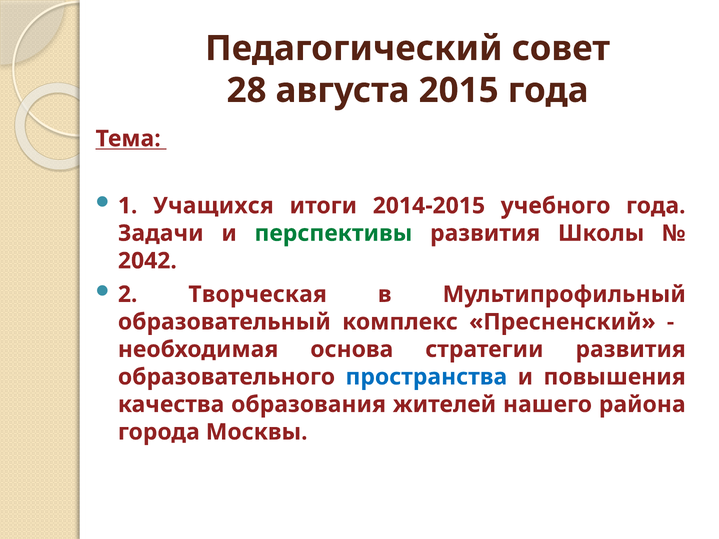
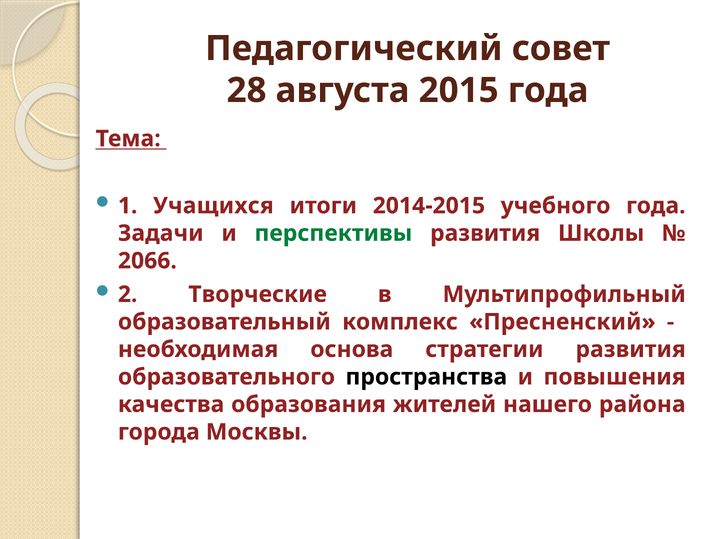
2042: 2042 -> 2066
Творческая: Творческая -> Творческие
пространства colour: blue -> black
